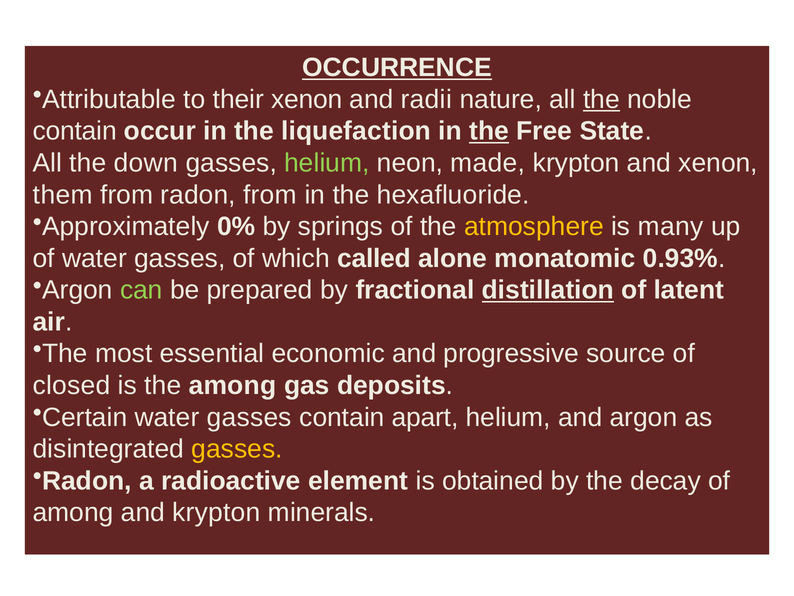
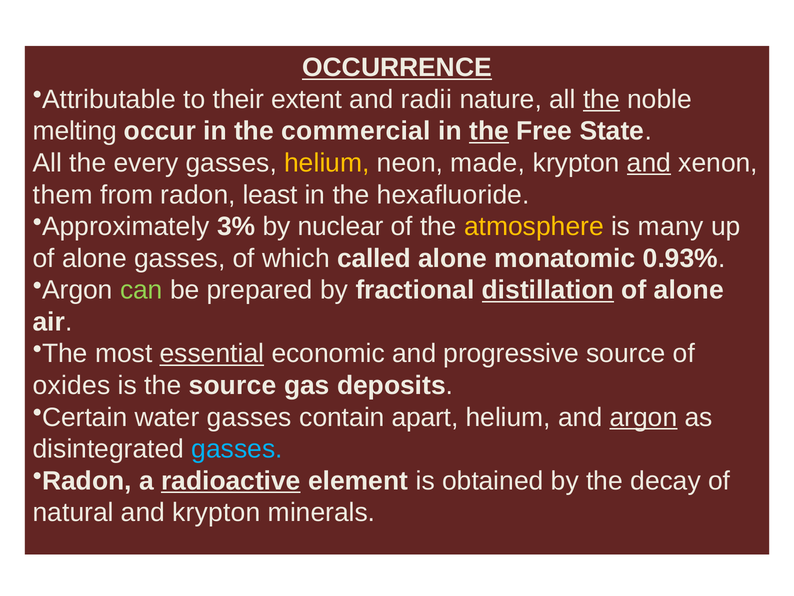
their xenon: xenon -> extent
contain at (75, 131): contain -> melting
liquefaction: liquefaction -> commercial
down: down -> every
helium at (327, 163) colour: light green -> yellow
and at (649, 163) underline: none -> present
radon from: from -> least
0%: 0% -> 3%
springs: springs -> nuclear
water at (94, 258): water -> alone
latent at (689, 290): latent -> alone
essential underline: none -> present
closed: closed -> oxides
the among: among -> source
argon at (644, 417) underline: none -> present
gasses at (237, 449) colour: yellow -> light blue
radioactive underline: none -> present
among at (73, 512): among -> natural
